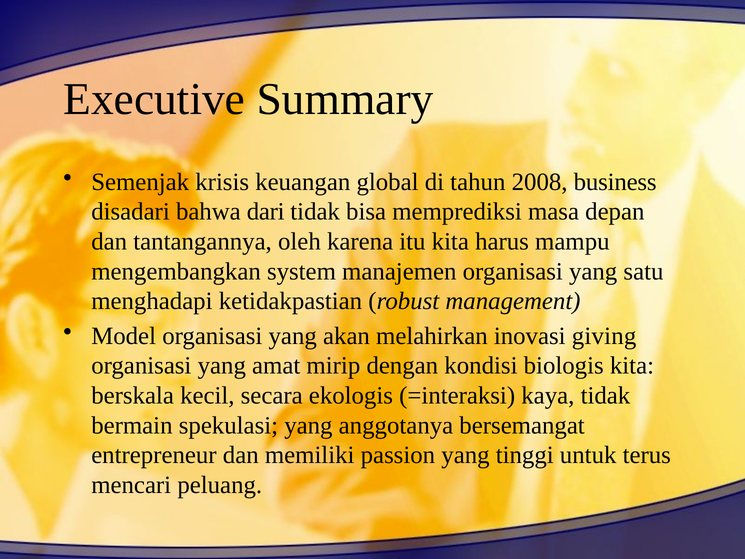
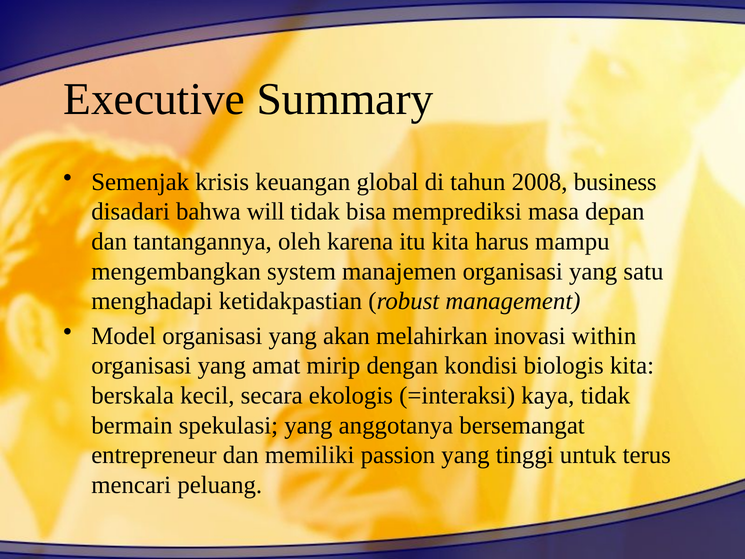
dari: dari -> will
giving: giving -> within
